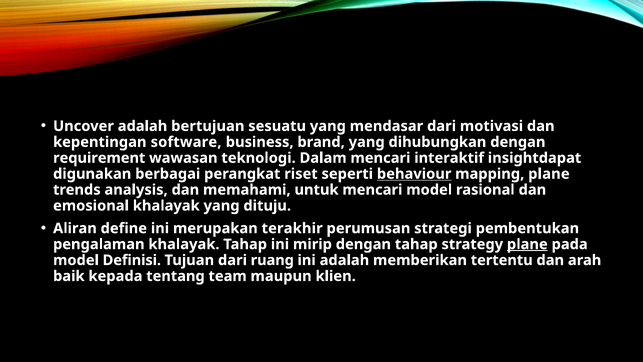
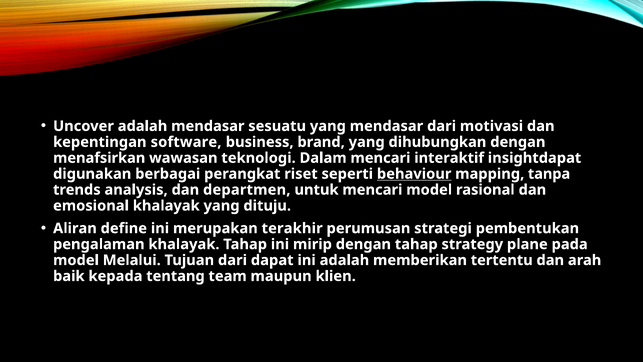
adalah bertujuan: bertujuan -> mendasar
requirement: requirement -> menafsirkan
mapping plane: plane -> tanpa
memahami: memahami -> departmen
plane at (527, 244) underline: present -> none
Definisi: Definisi -> Melalui
ruang: ruang -> dapat
